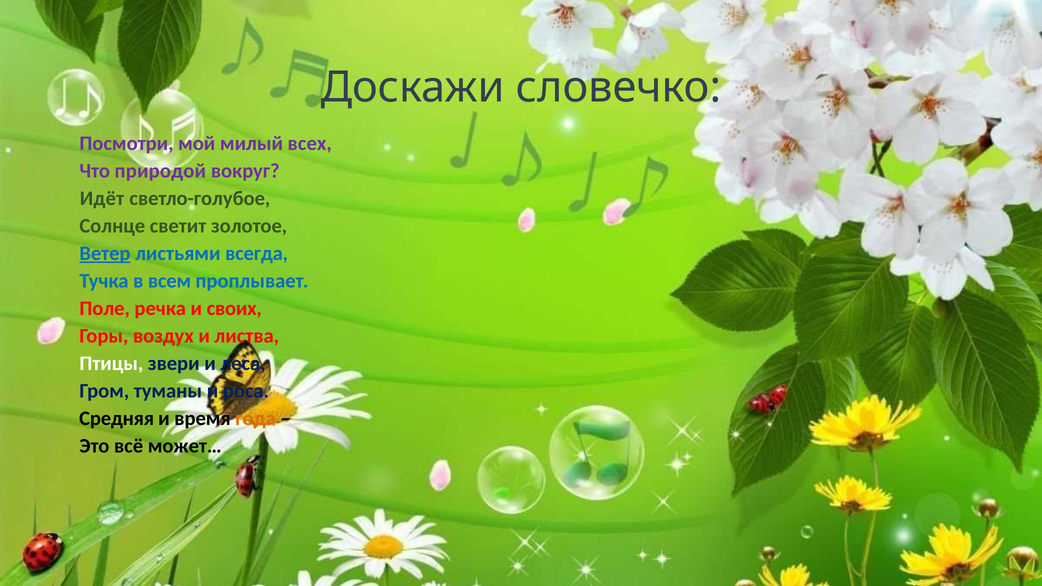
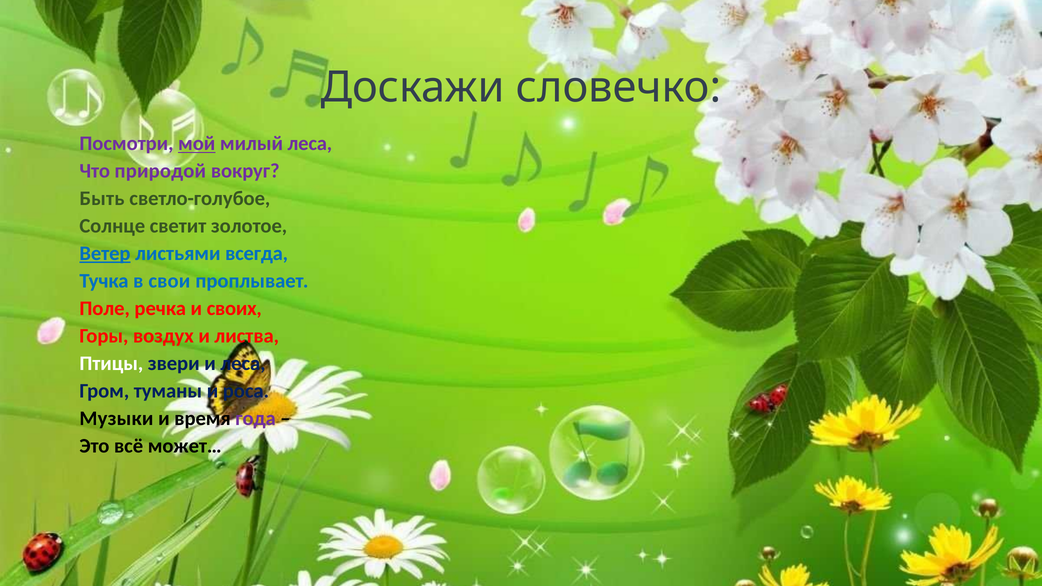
мой underline: none -> present
милый всех: всех -> леса
Идёт: Идёт -> Быть
всем: всем -> свои
Средняя: Средняя -> Музыки
года colour: orange -> purple
